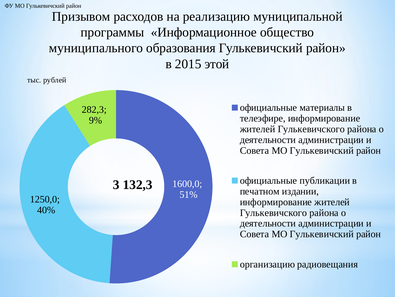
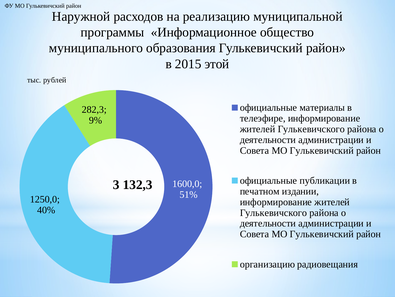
Призывом: Призывом -> Наружной
